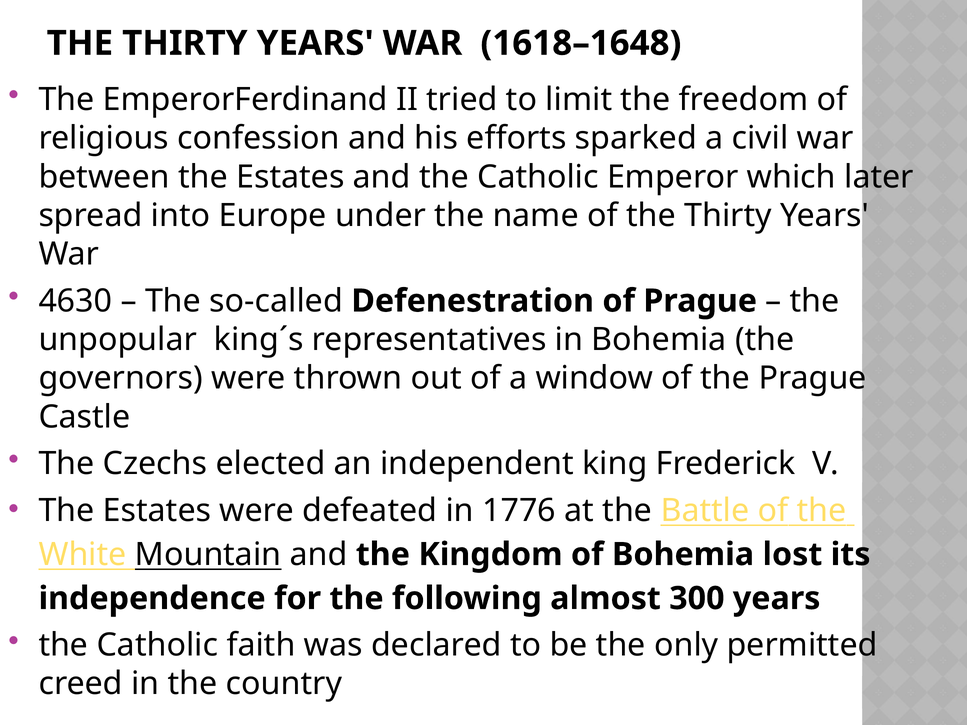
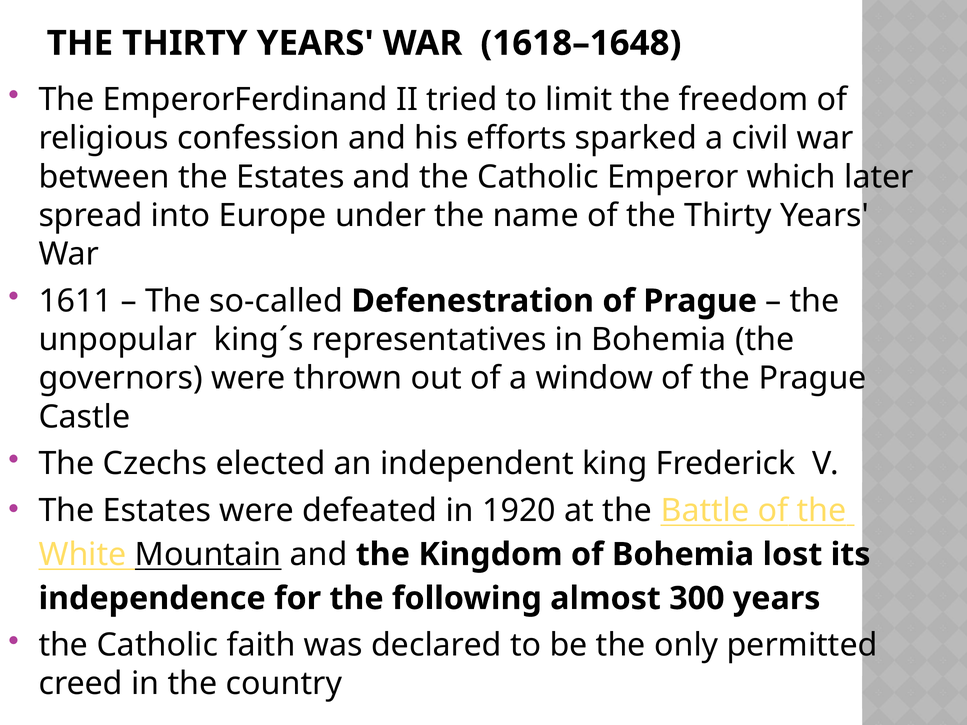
4630: 4630 -> 1611
1776: 1776 -> 1920
